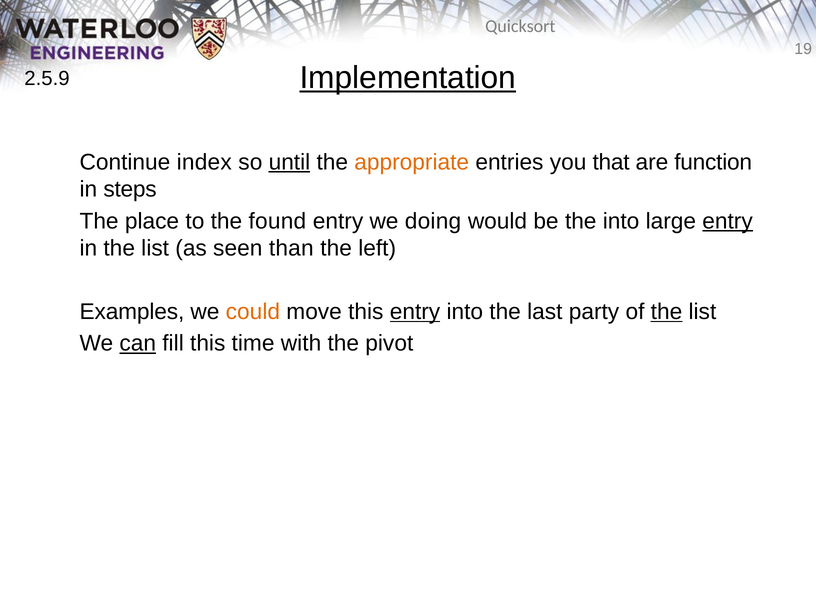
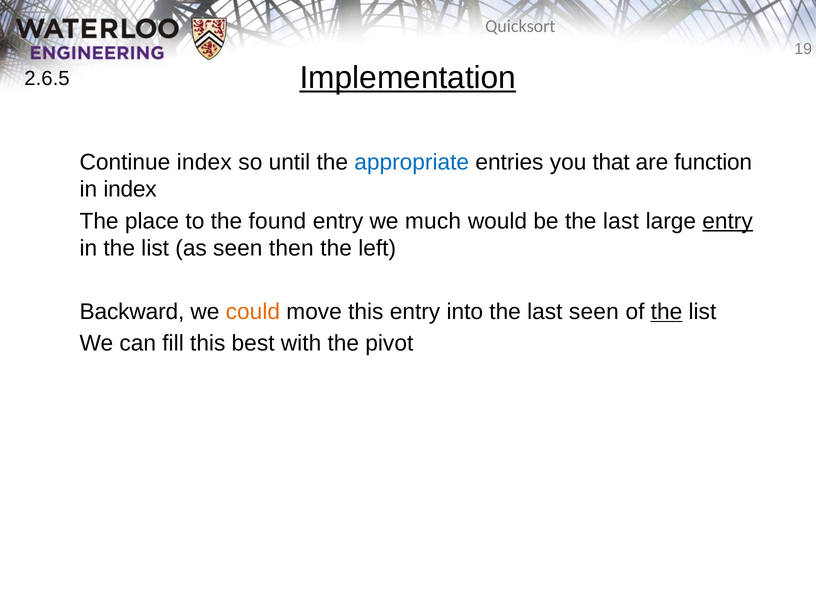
2.5.9: 2.5.9 -> 2.6.5
until underline: present -> none
appropriate colour: orange -> blue
in steps: steps -> index
doing: doing -> much
be the into: into -> last
than: than -> then
Examples: Examples -> Backward
entry at (415, 312) underline: present -> none
last party: party -> seen
can underline: present -> none
time: time -> best
